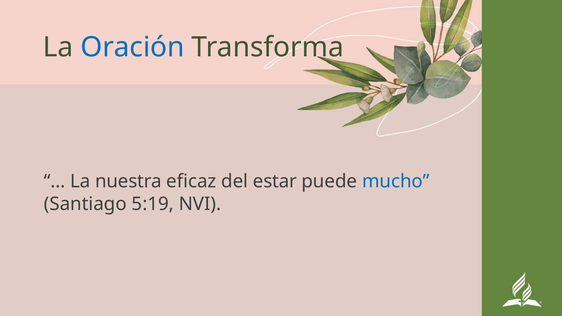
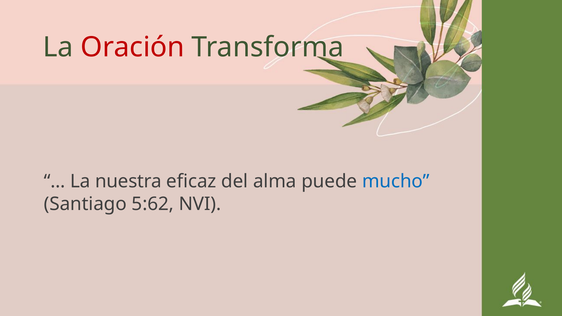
Oración colour: blue -> red
estar: estar -> alma
5:19: 5:19 -> 5:62
